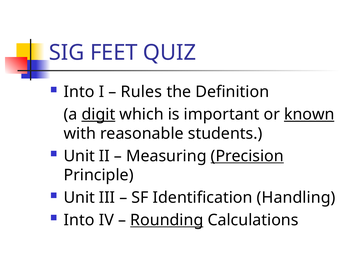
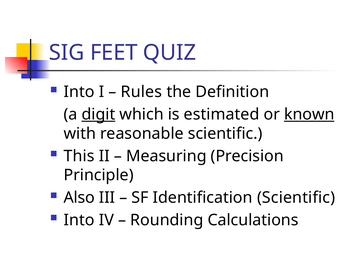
important: important -> estimated
reasonable students: students -> scientific
Unit at (79, 156): Unit -> This
Precision underline: present -> none
Unit at (79, 198): Unit -> Also
Identification Handling: Handling -> Scientific
Rounding underline: present -> none
